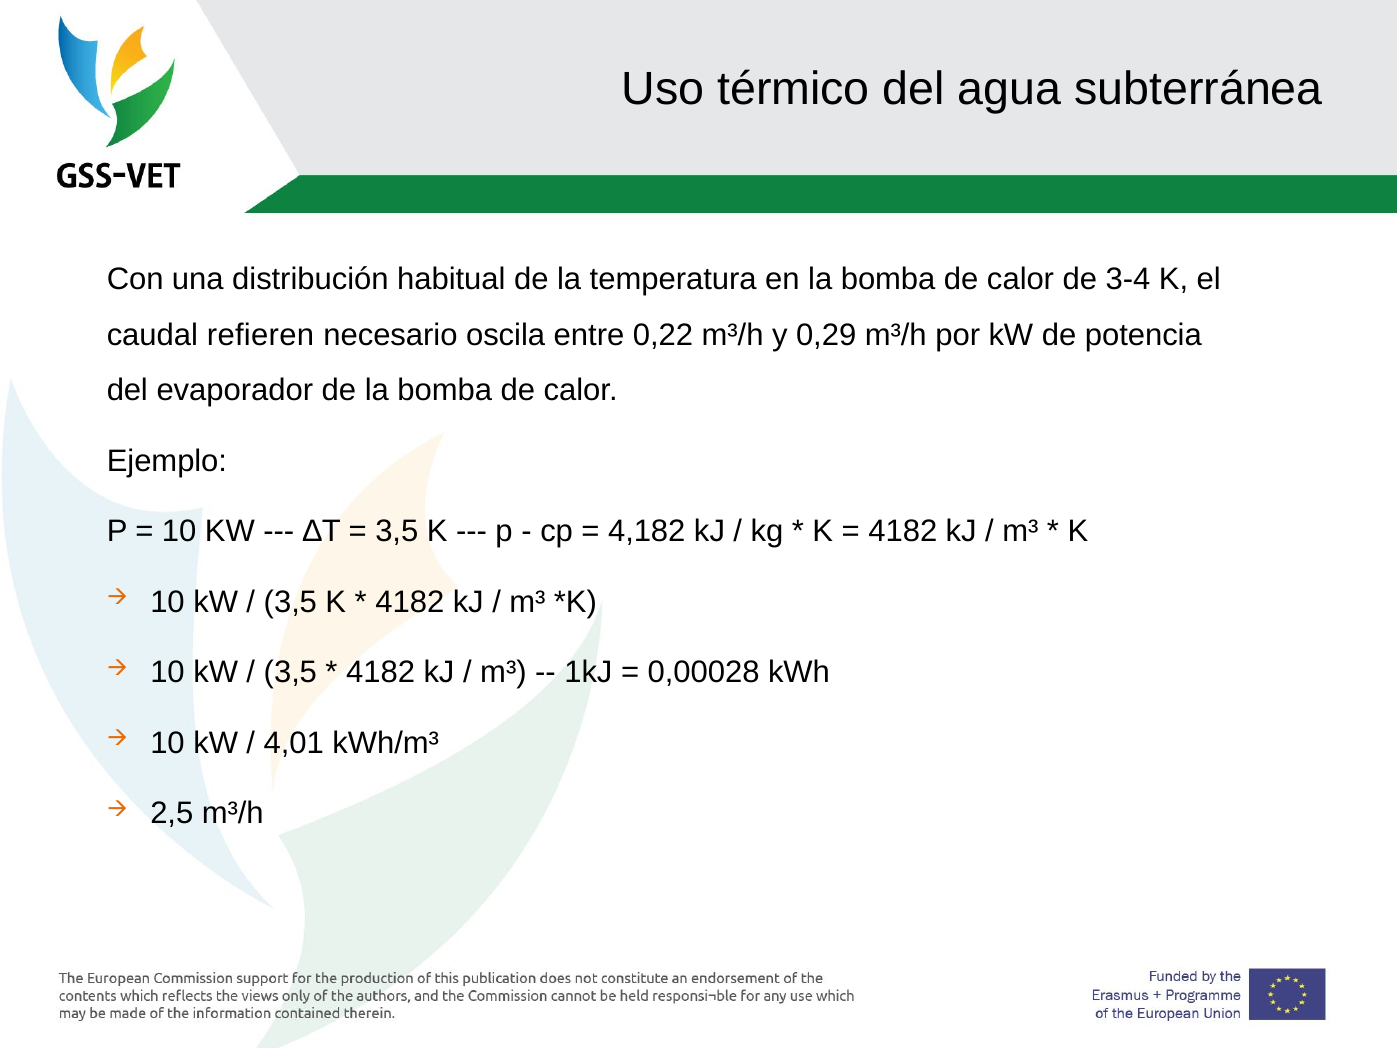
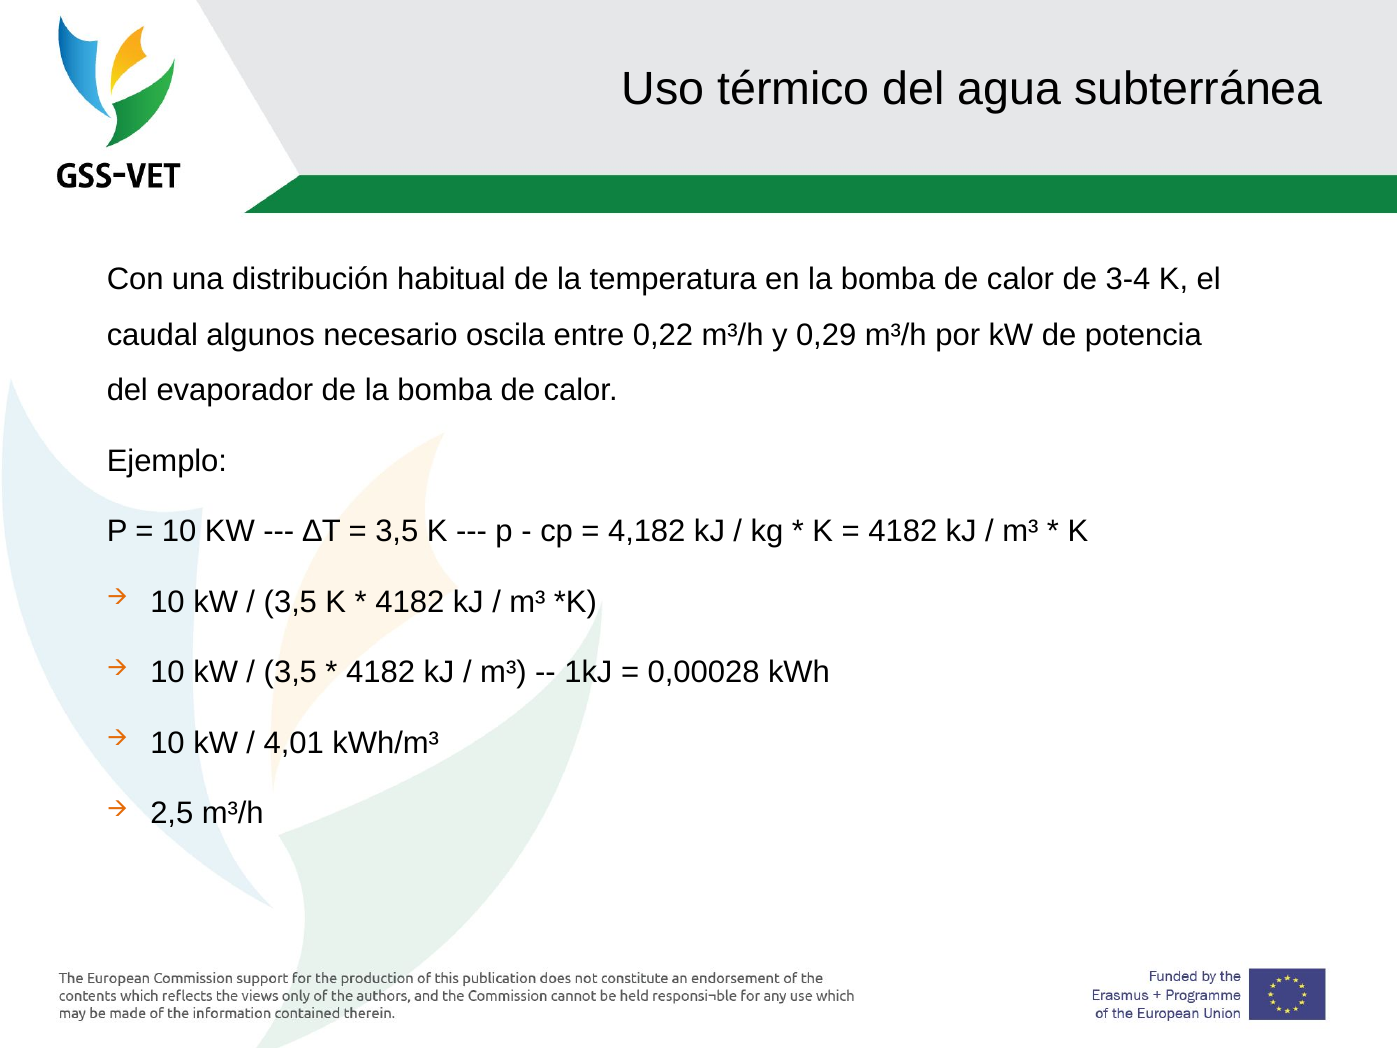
refieren: refieren -> algunos
